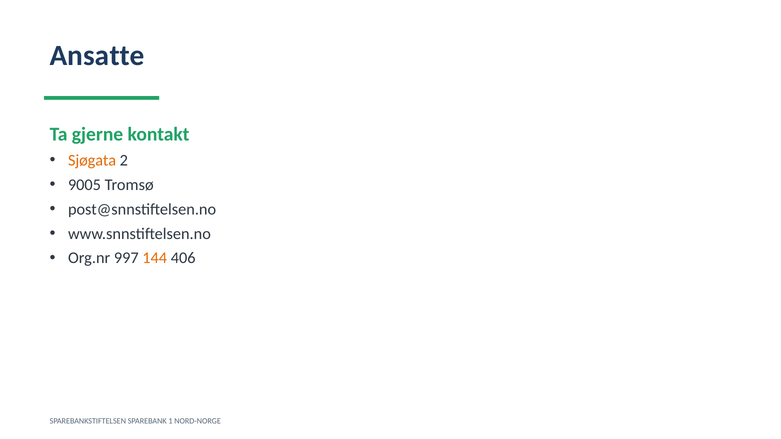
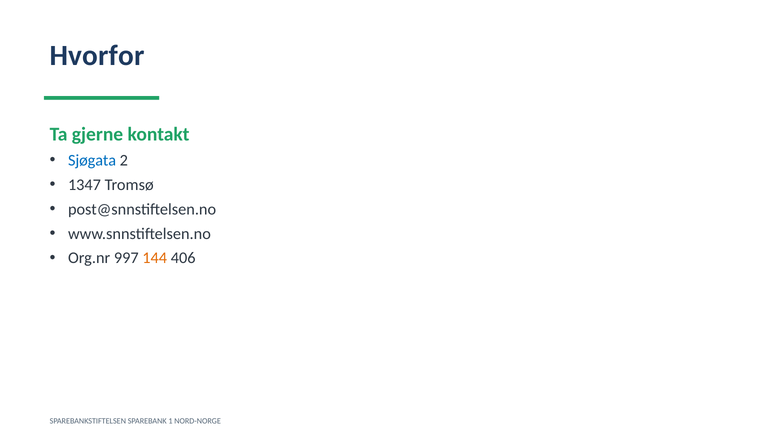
Ansatte: Ansatte -> Hvorfor
Sjøgata colour: orange -> blue
9005: 9005 -> 1347
